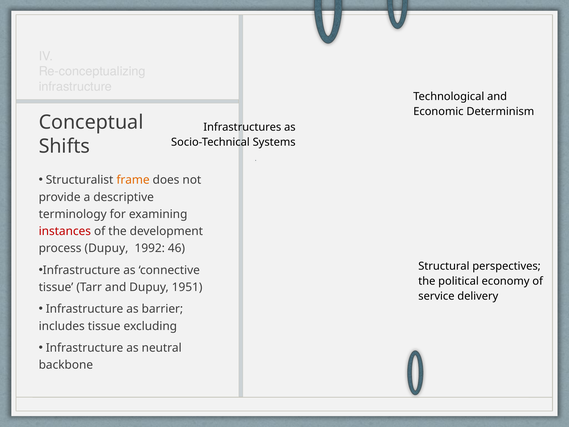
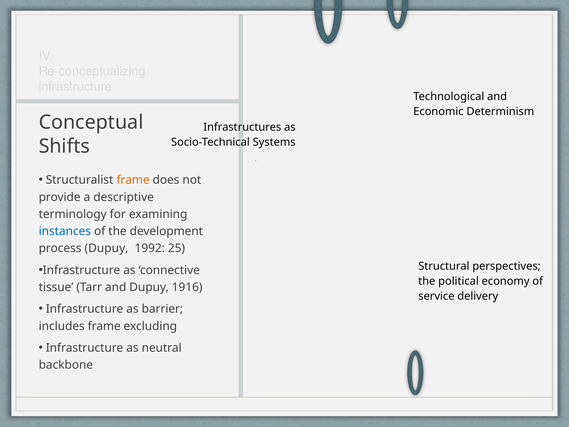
instances colour: red -> blue
46: 46 -> 25
1951: 1951 -> 1916
includes tissue: tissue -> frame
